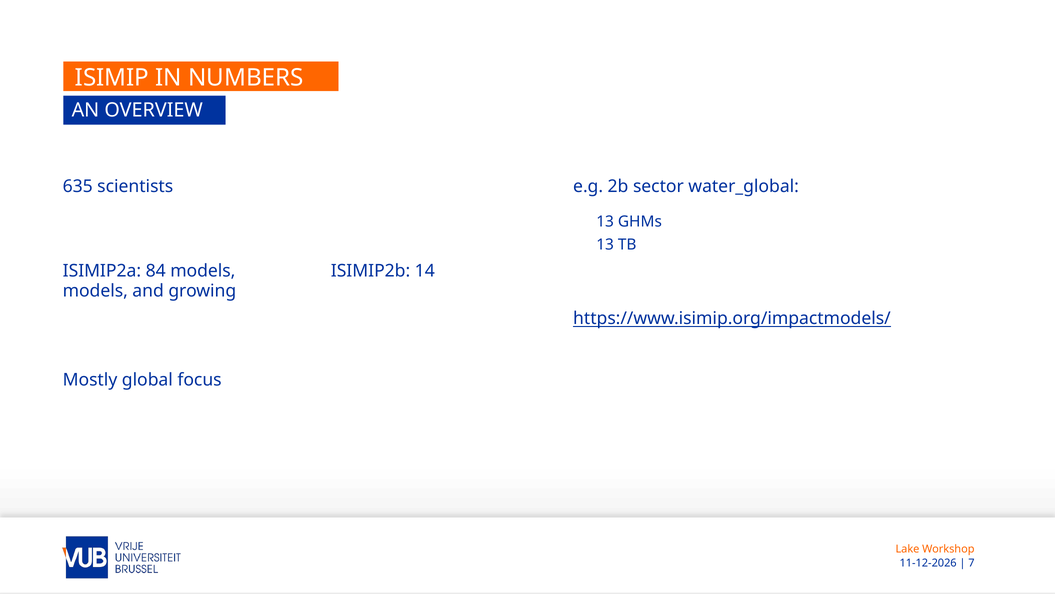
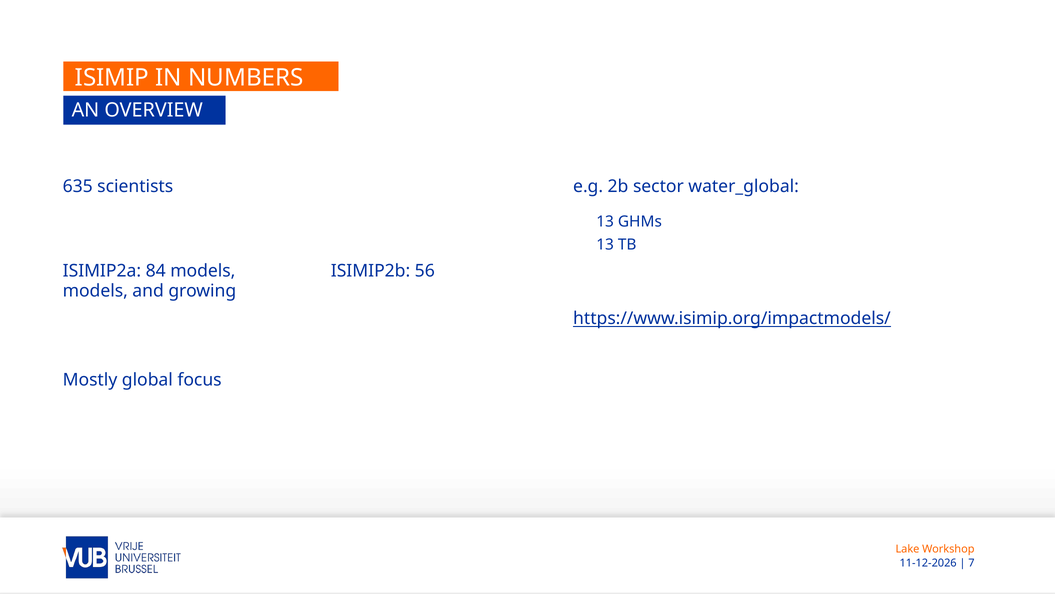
14: 14 -> 56
